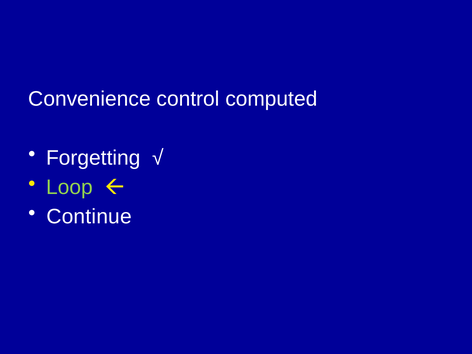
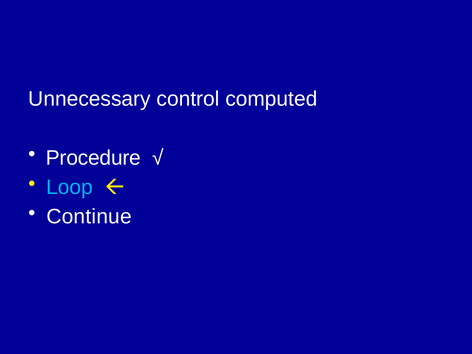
Convenience: Convenience -> Unnecessary
Forgetting: Forgetting -> Procedure
Loop colour: light green -> light blue
